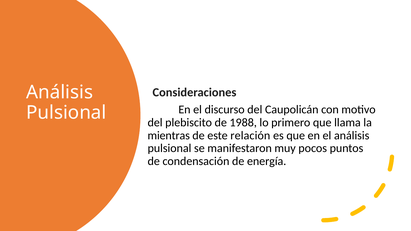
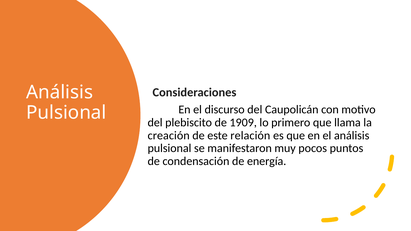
1988: 1988 -> 1909
mientras: mientras -> creación
